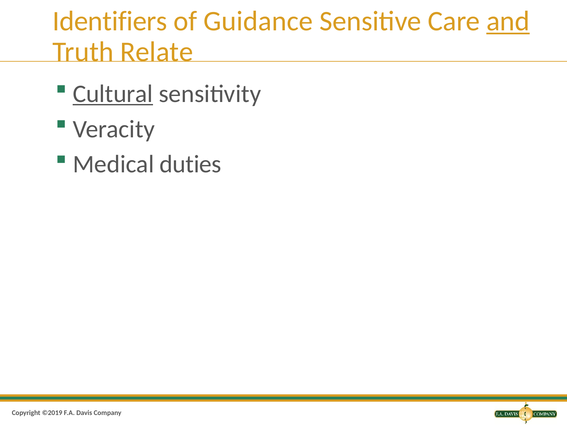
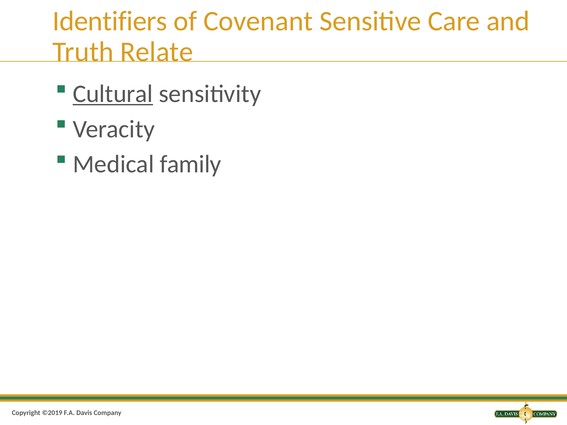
Guidance: Guidance -> Covenant
and underline: present -> none
duties: duties -> family
